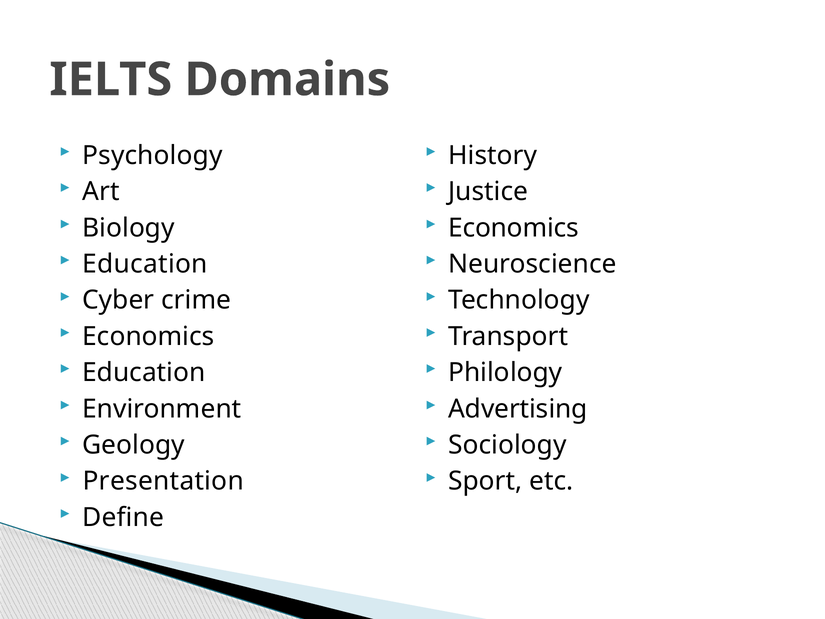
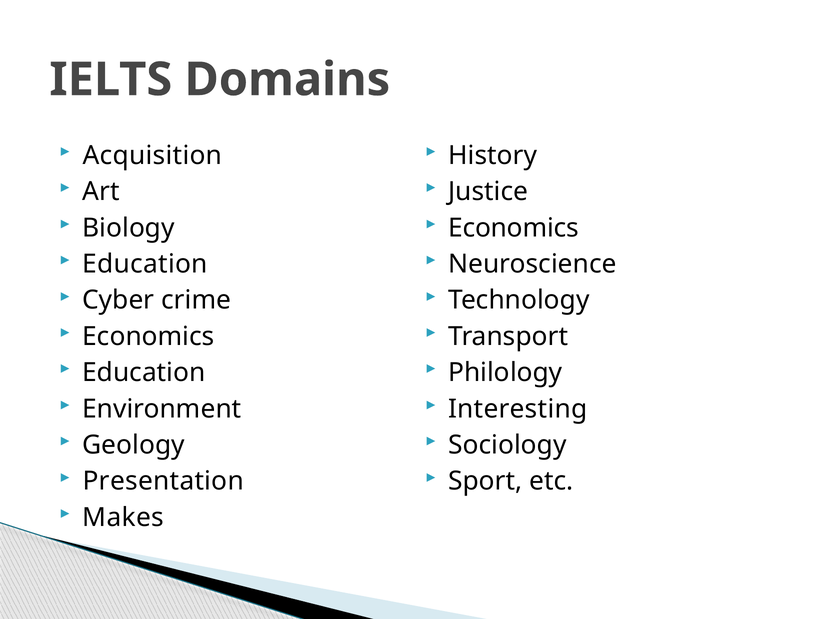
Psychology: Psychology -> Acquisition
Advertising: Advertising -> Interesting
Define: Define -> Makes
